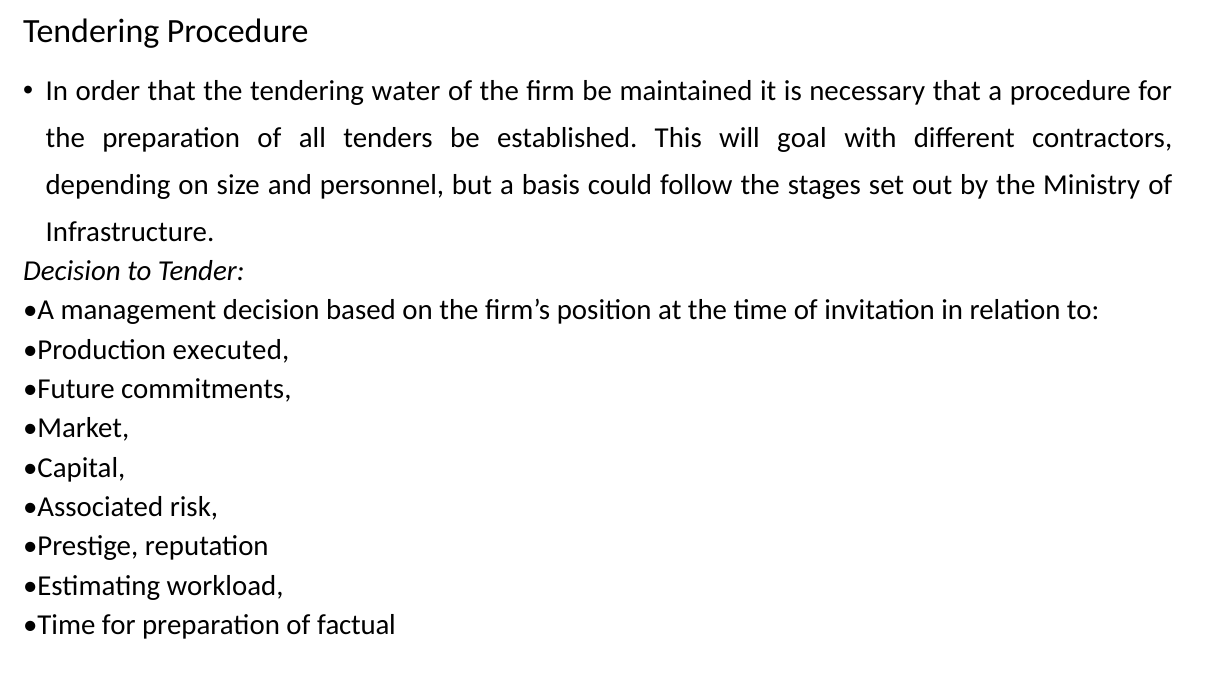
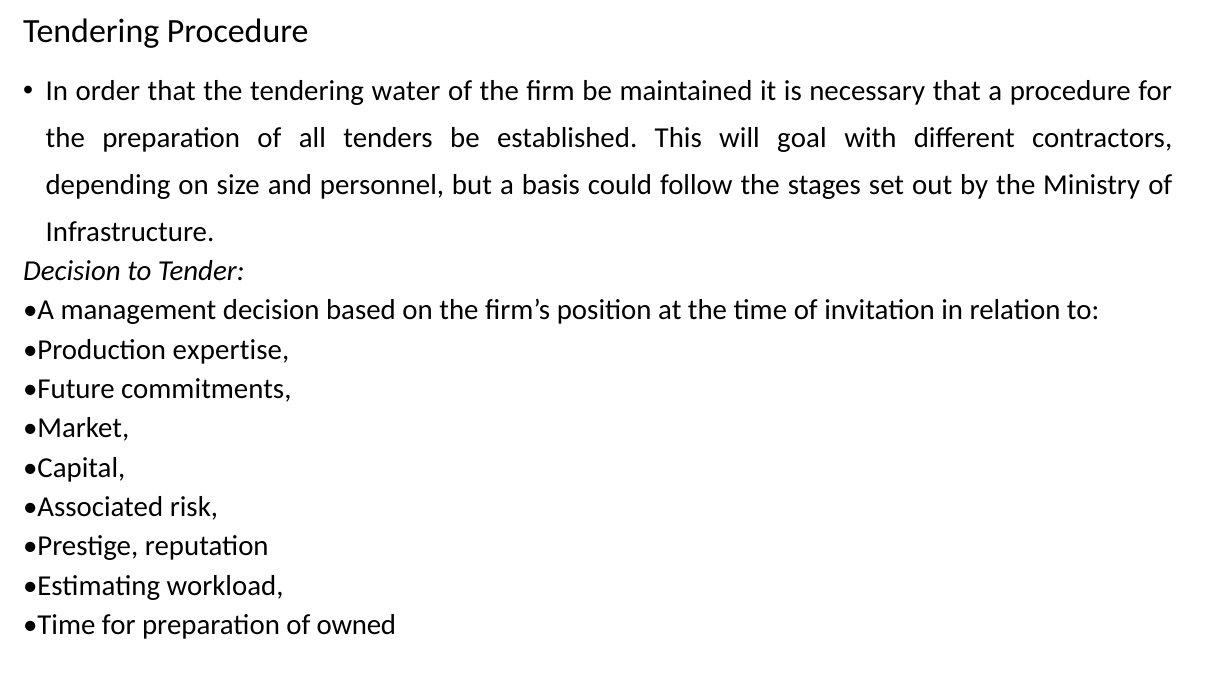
executed: executed -> expertise
factual: factual -> owned
